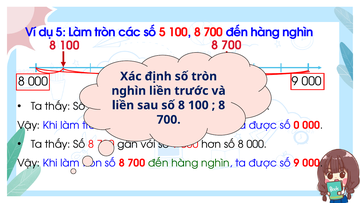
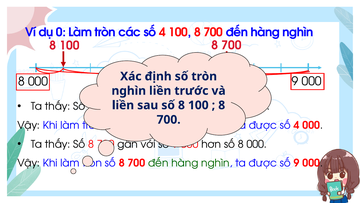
dụ 5: 5 -> 0
các số 5: 5 -> 4
0 at (297, 125): 0 -> 4
